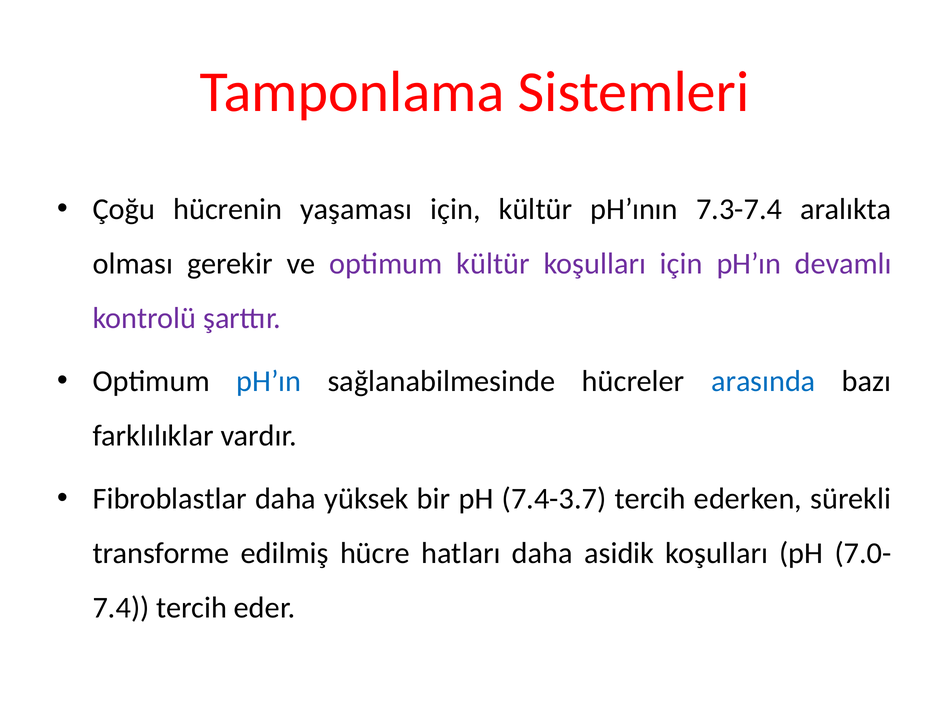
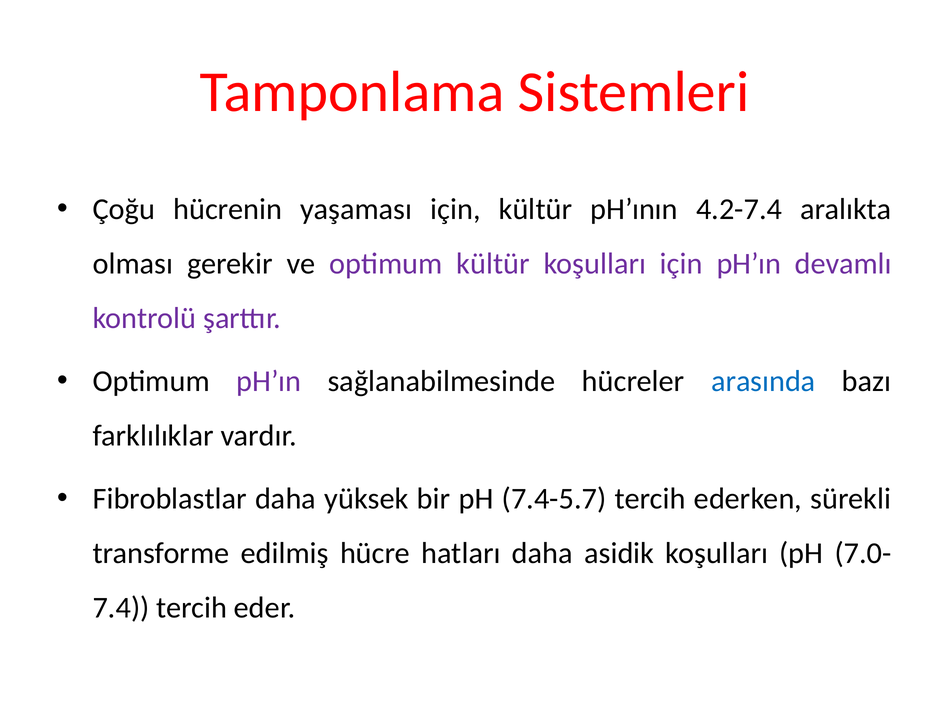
7.3-7.4: 7.3-7.4 -> 4.2-7.4
pH’ın at (269, 382) colour: blue -> purple
7.4-3.7: 7.4-3.7 -> 7.4-5.7
